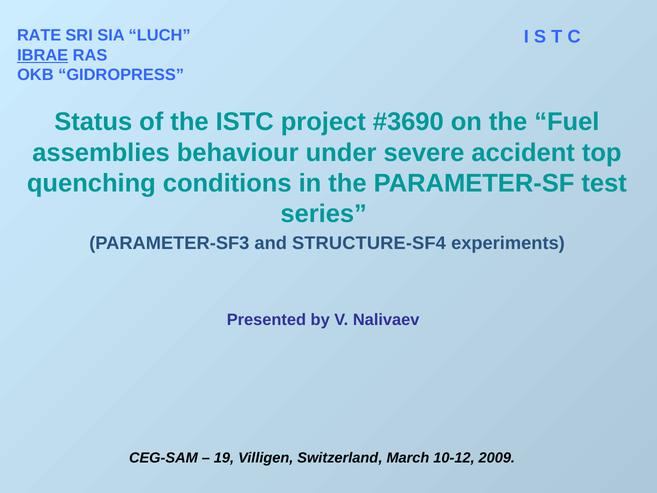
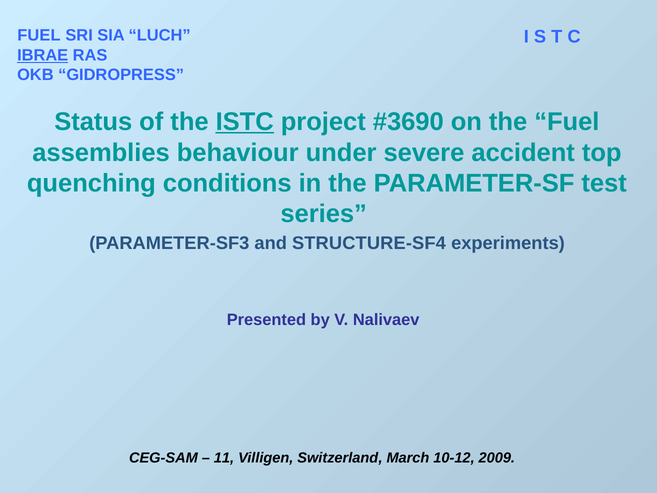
RATE at (39, 36): RATE -> FUEL
ISTC underline: none -> present
19: 19 -> 11
